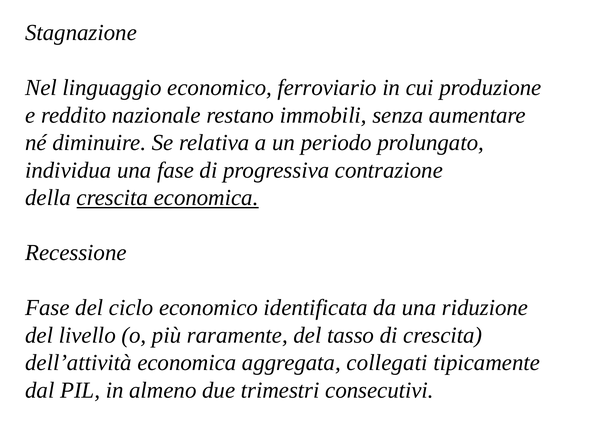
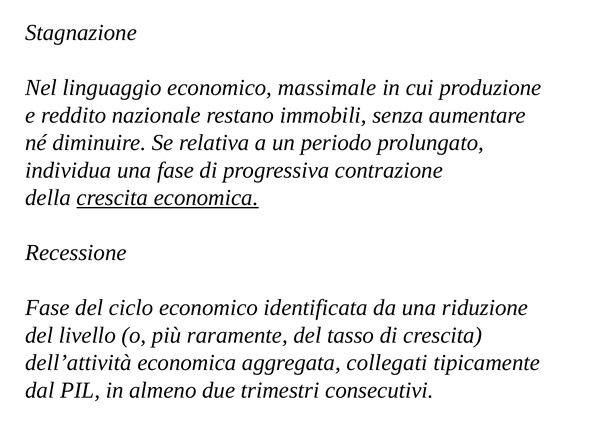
ferroviario: ferroviario -> massimale
